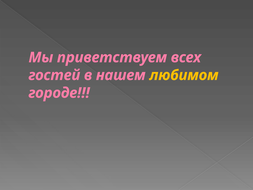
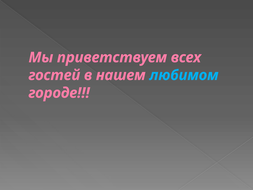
любимом colour: yellow -> light blue
